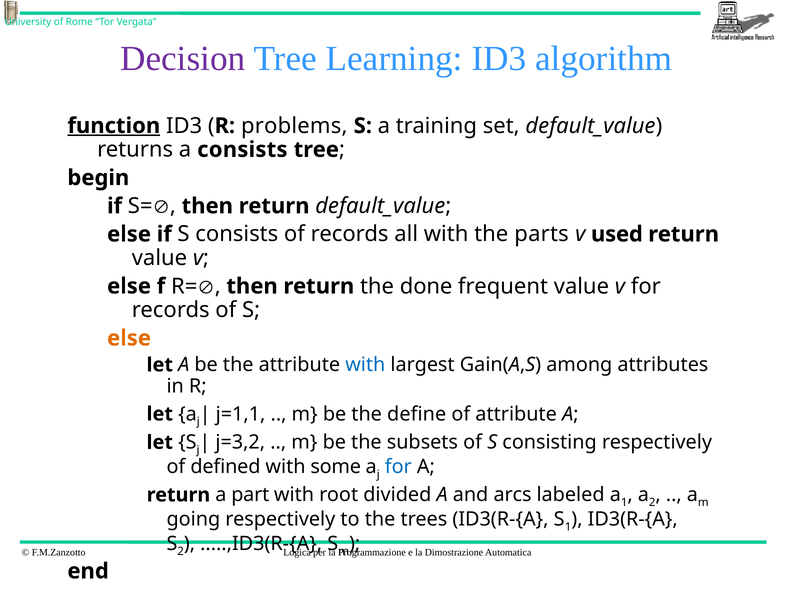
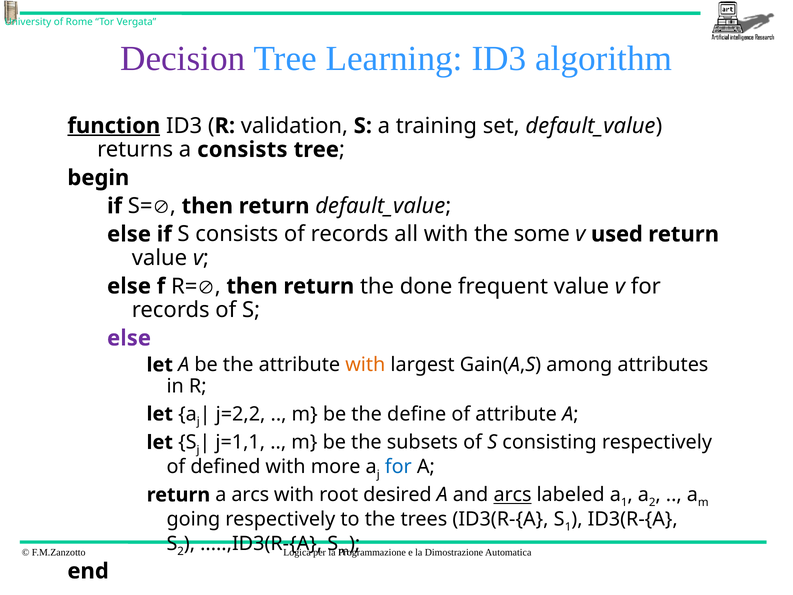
problems: problems -> validation
parts: parts -> some
else at (129, 338) colour: orange -> purple
with at (365, 365) colour: blue -> orange
j=1,1: j=1,1 -> j=2,2
j=3,2: j=3,2 -> j=1,1
some: some -> more
a part: part -> arcs
divided: divided -> desired
arcs at (513, 495) underline: none -> present
